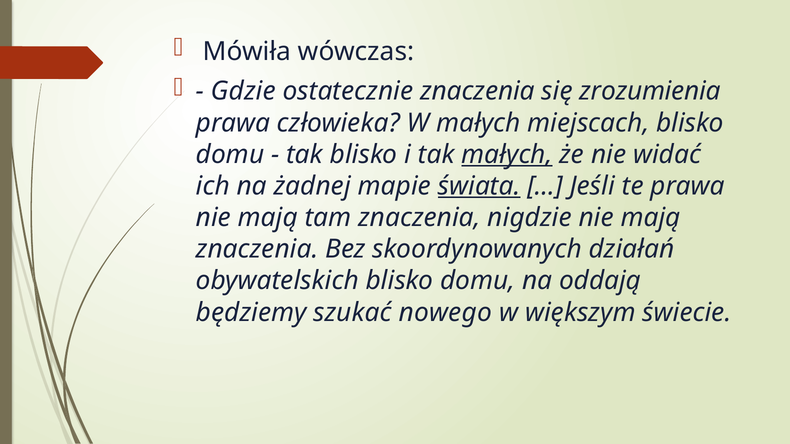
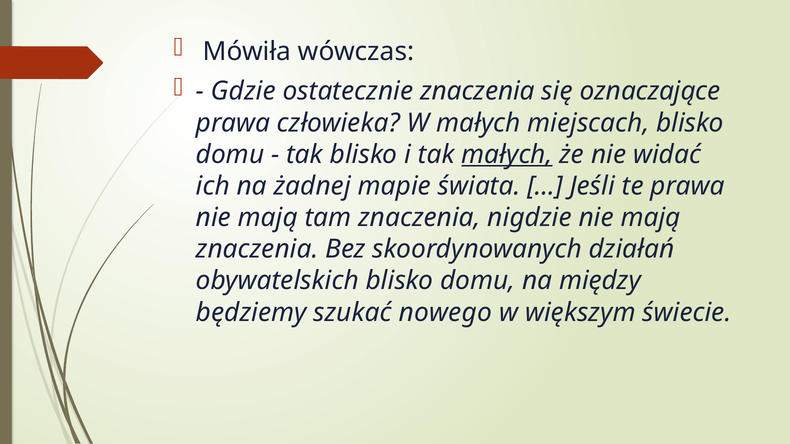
zrozumienia: zrozumienia -> oznaczające
świata underline: present -> none
oddają: oddają -> między
